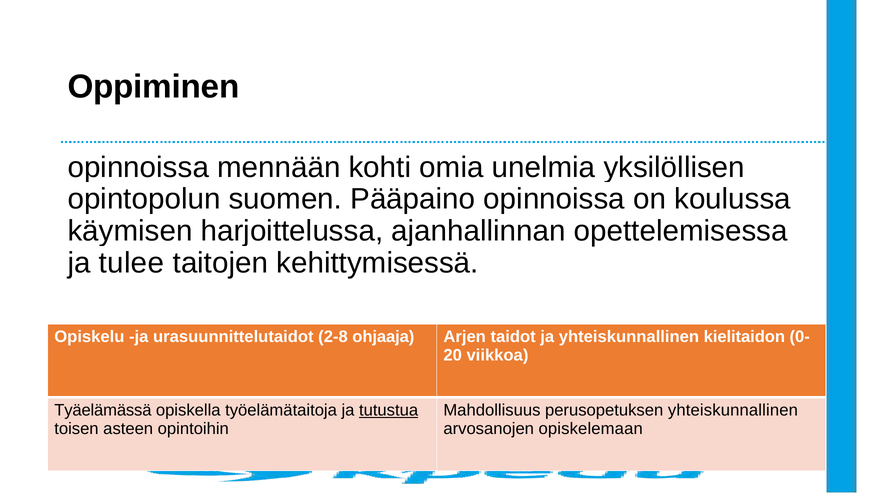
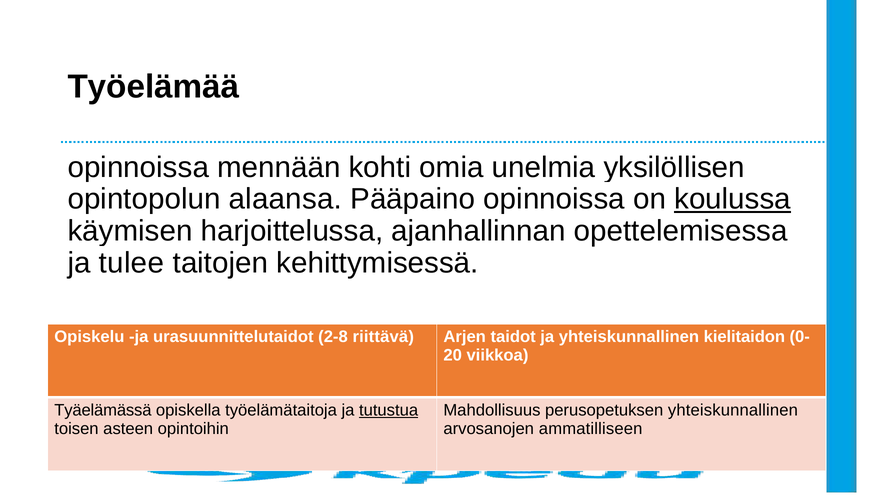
Oppiminen: Oppiminen -> Työelämää
suomen: suomen -> alaansa
koulussa underline: none -> present
ohjaaja: ohjaaja -> riittävä
opiskelemaan: opiskelemaan -> ammatilliseen
